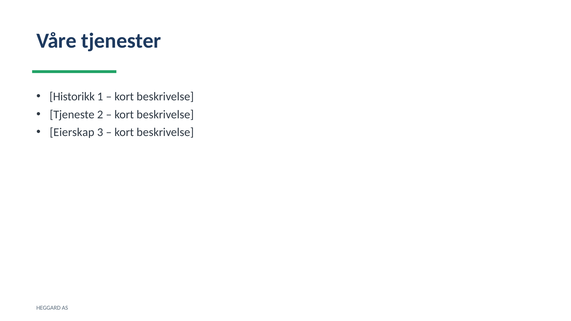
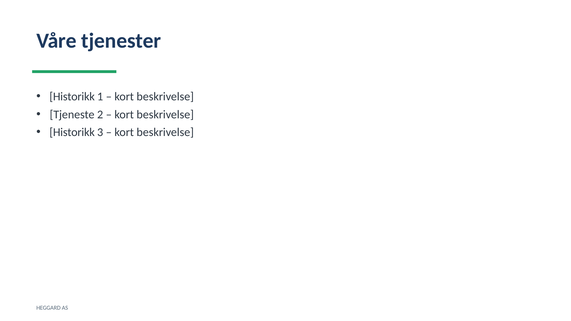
Eierskap at (72, 132): Eierskap -> Historikk
